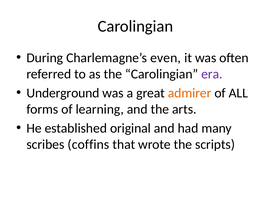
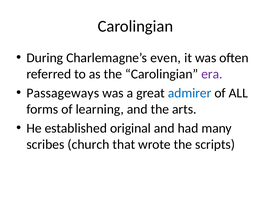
Underground: Underground -> Passageways
admirer colour: orange -> blue
coffins: coffins -> church
